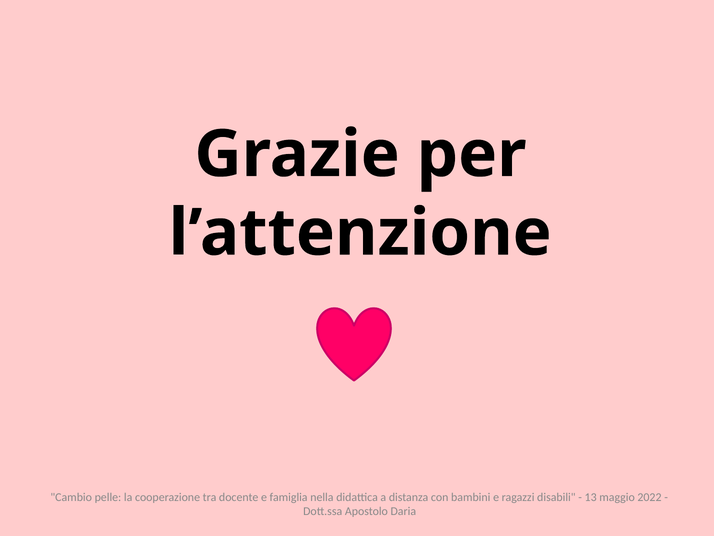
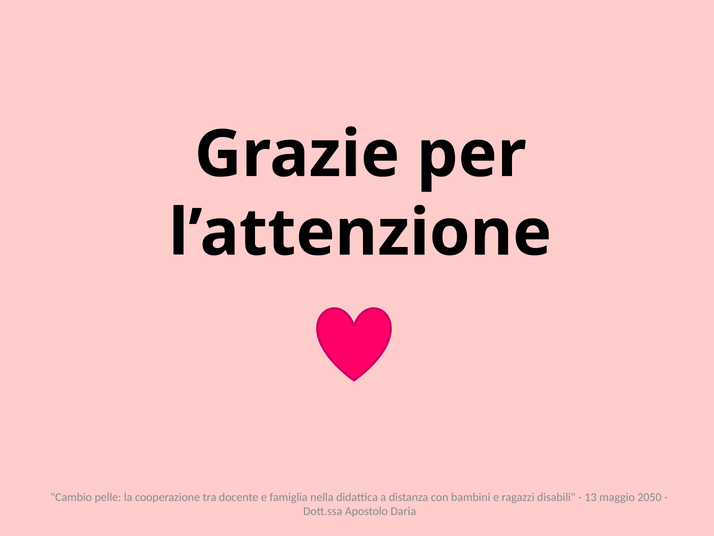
2022: 2022 -> 2050
